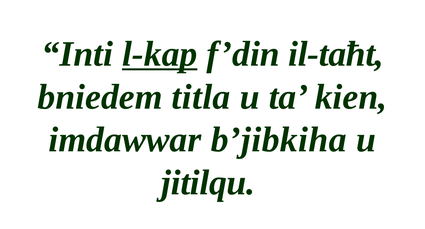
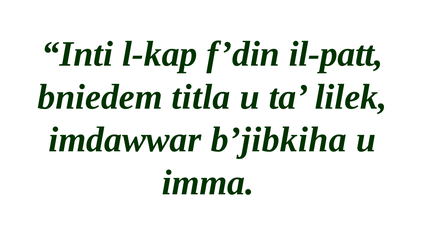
l-kap underline: present -> none
il-taħt: il-taħt -> il-patt
kien: kien -> lilek
jitilqu: jitilqu -> imma
